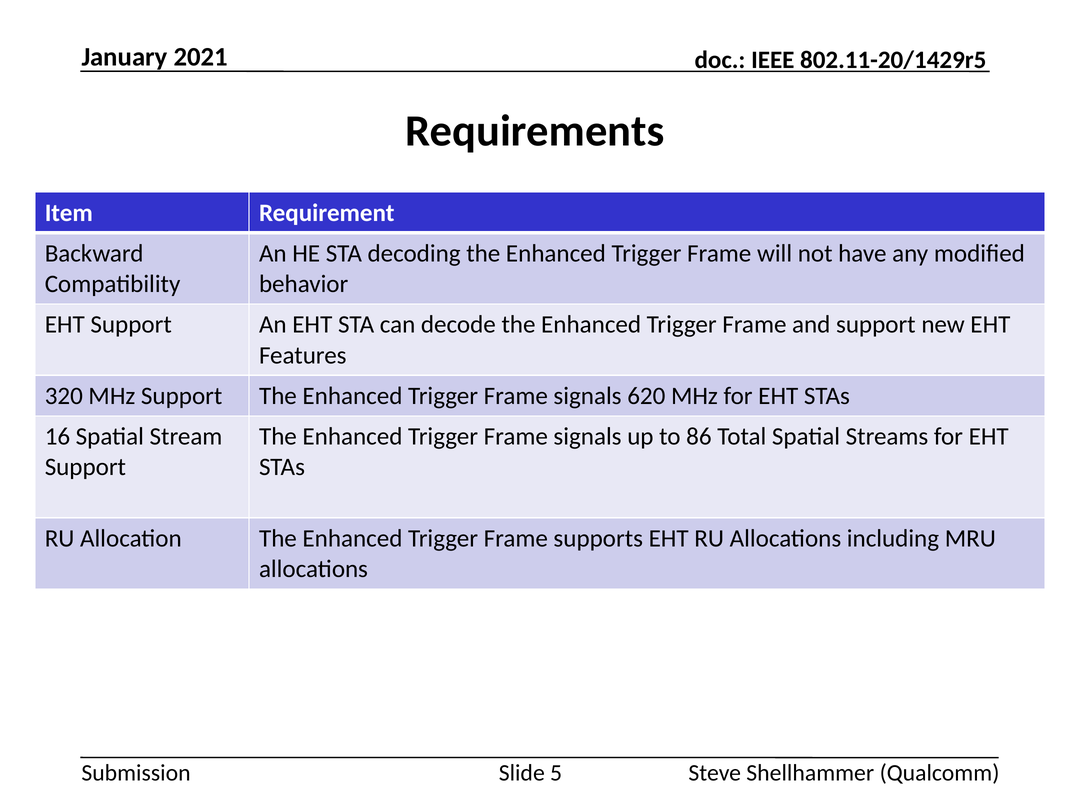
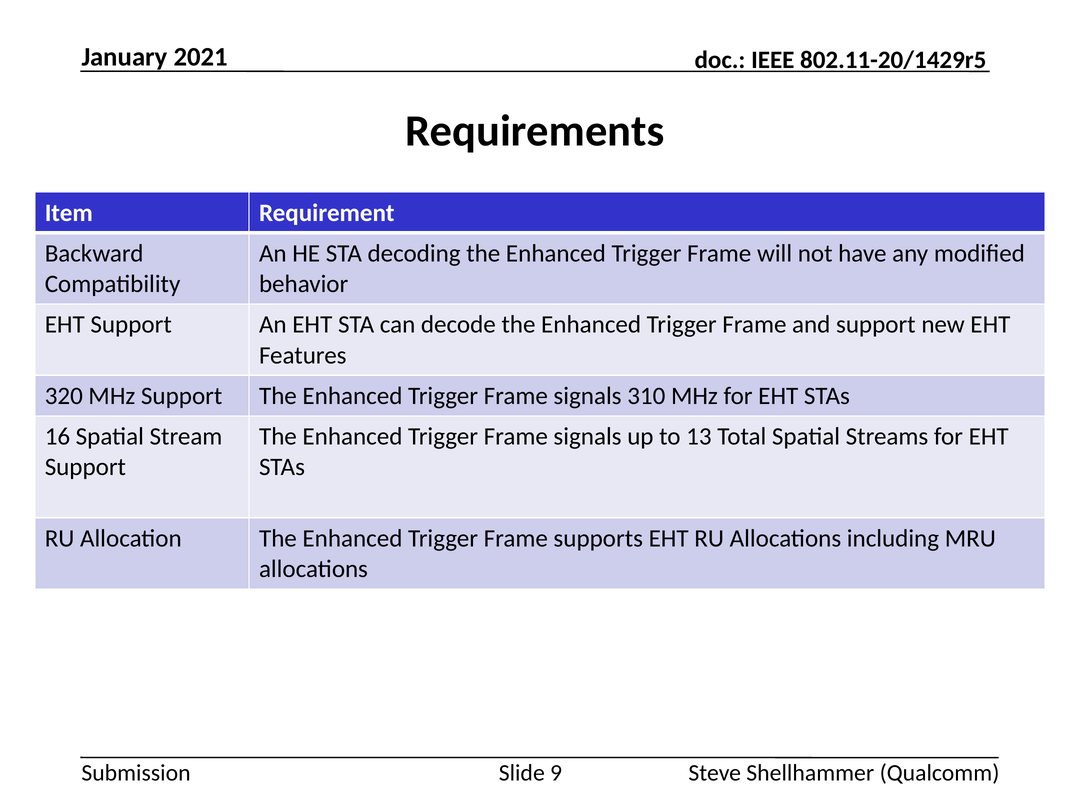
620: 620 -> 310
86: 86 -> 13
5: 5 -> 9
